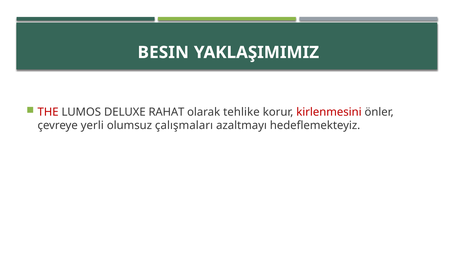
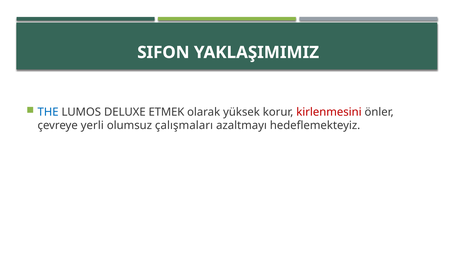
BESIN: BESIN -> SIFON
THE colour: red -> blue
RAHAT: RAHAT -> ETMEK
tehlike: tehlike -> yüksek
